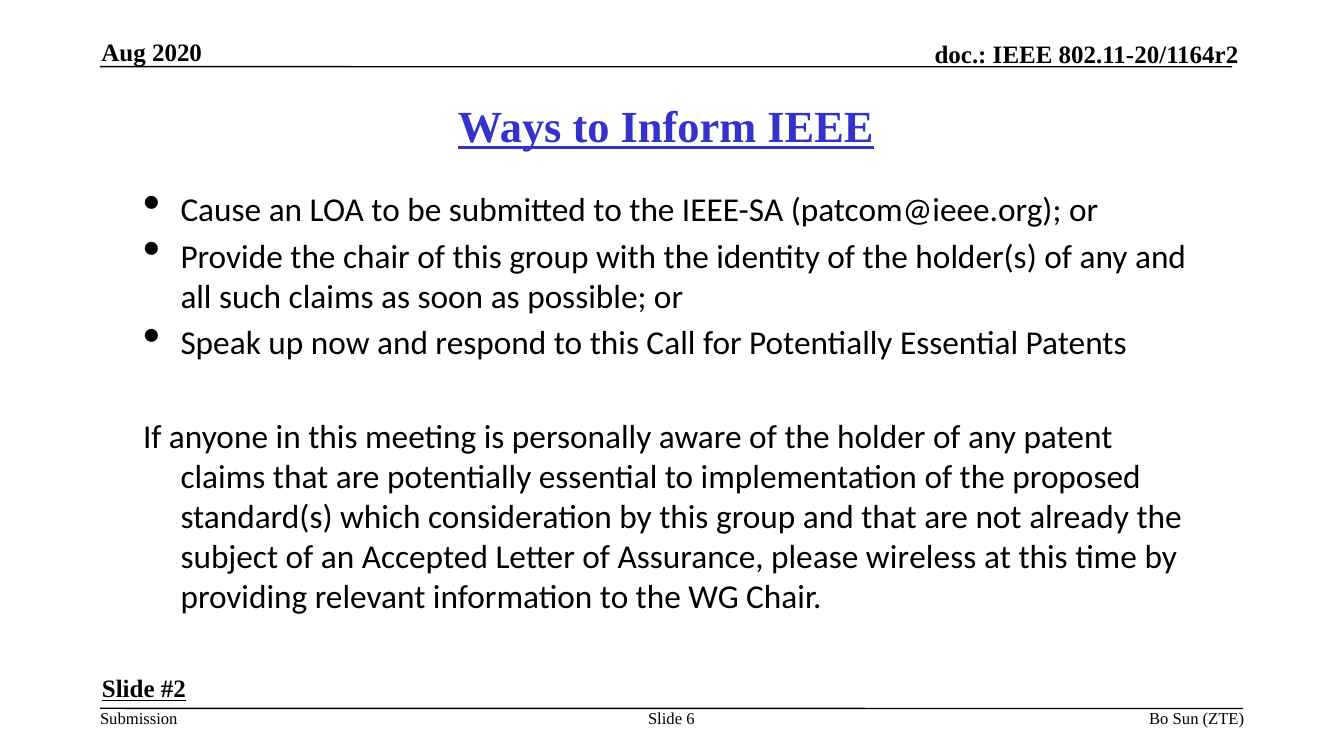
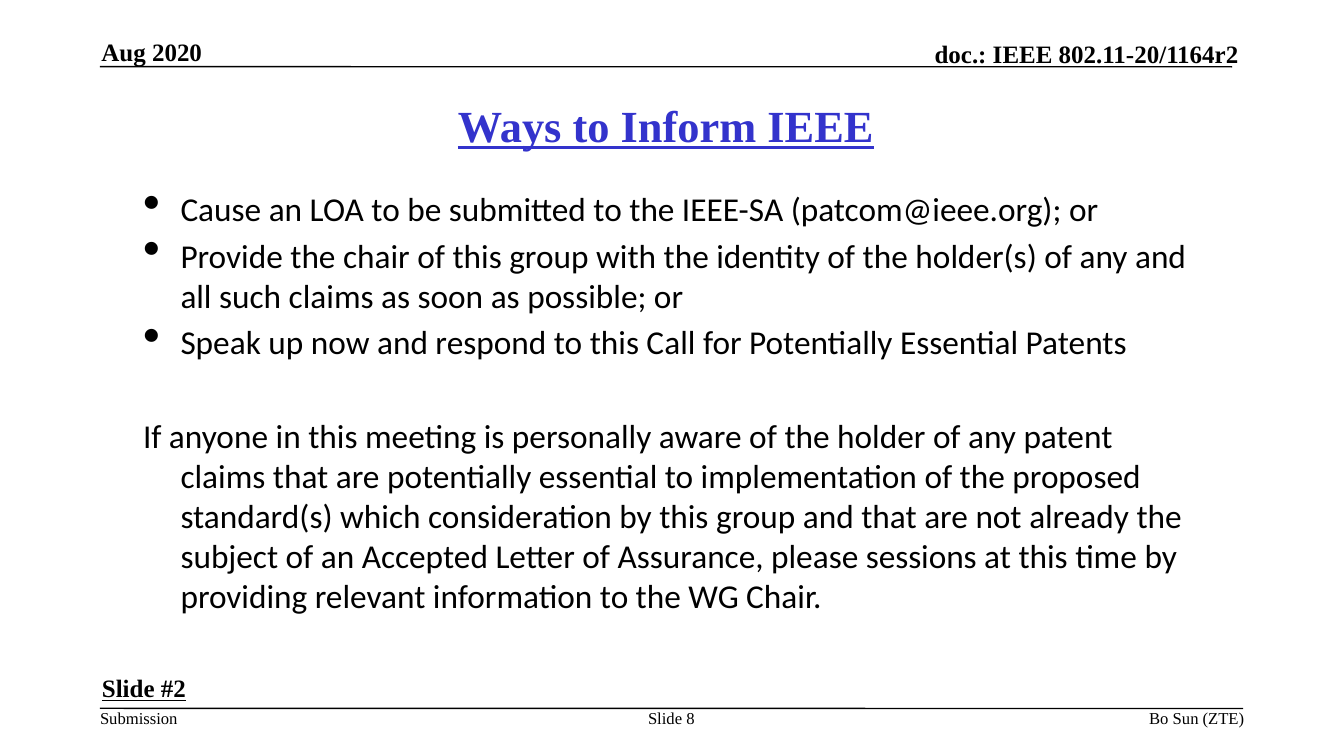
wireless: wireless -> sessions
6: 6 -> 8
